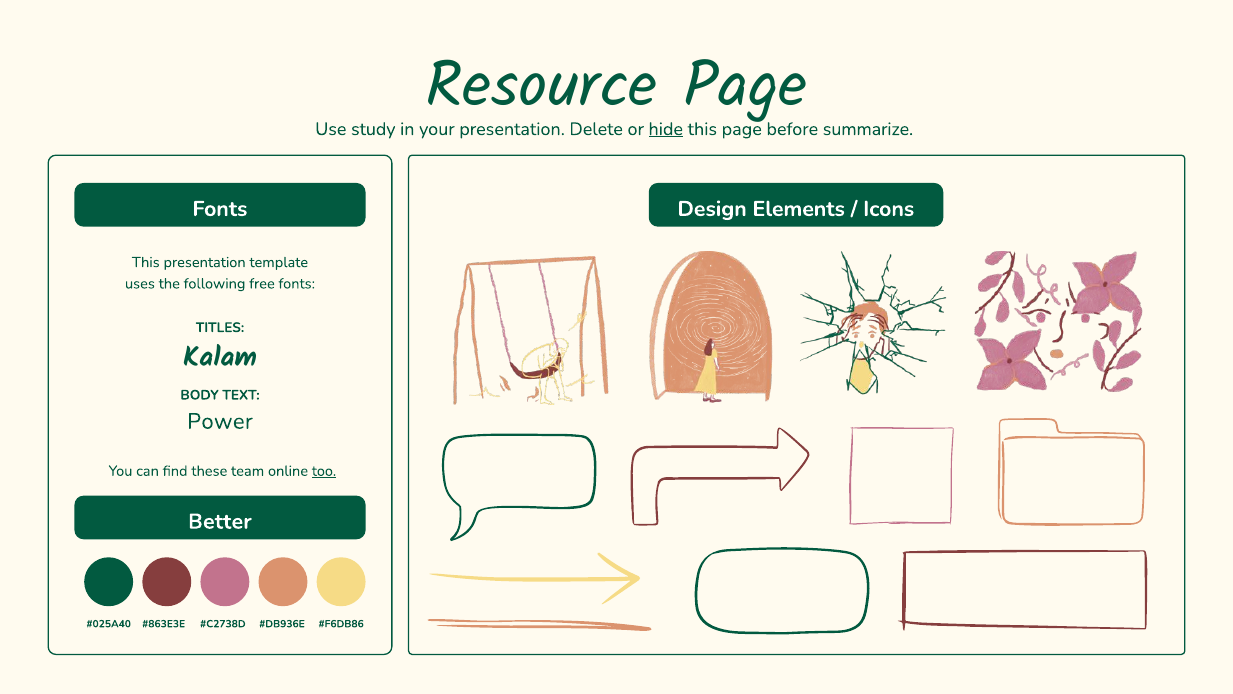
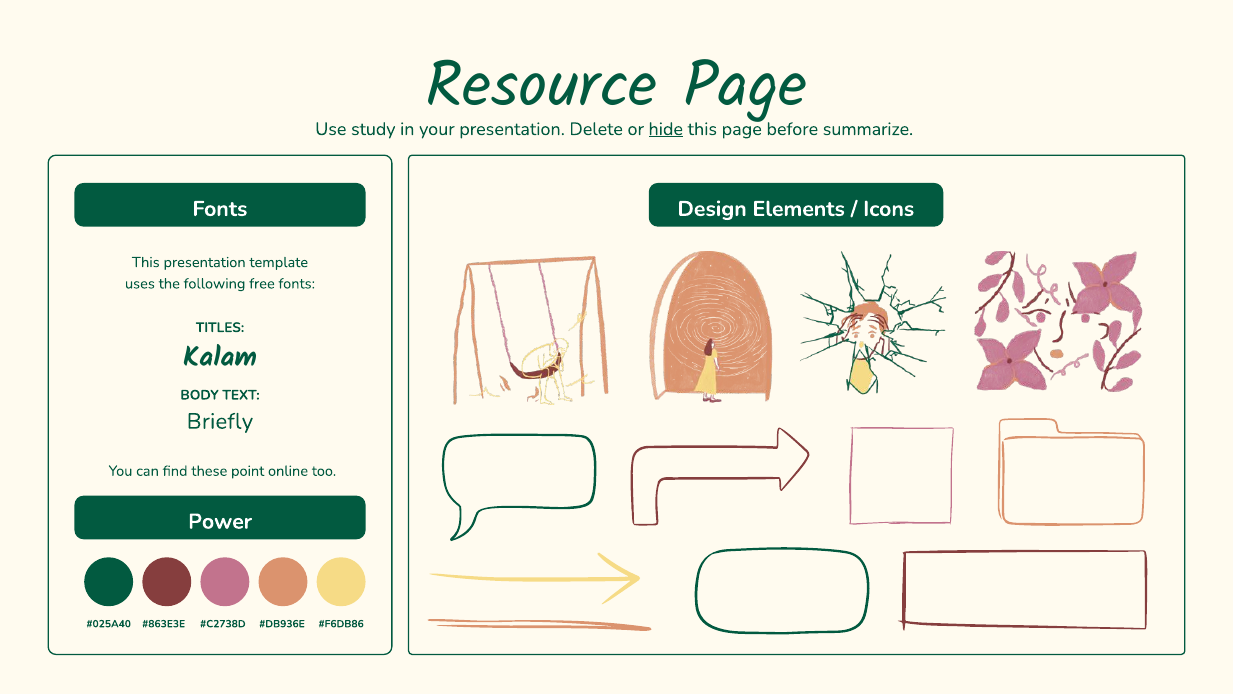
Power: Power -> Briefly
team: team -> point
too underline: present -> none
Better: Better -> Power
